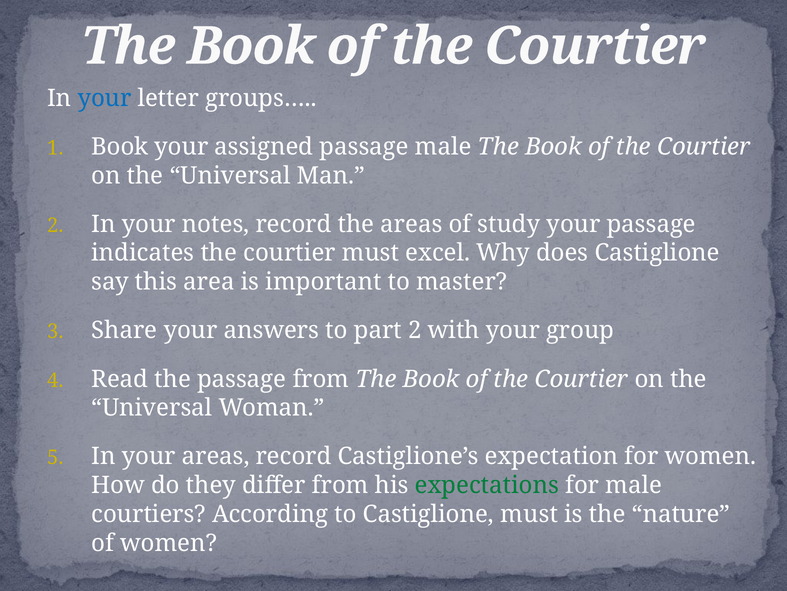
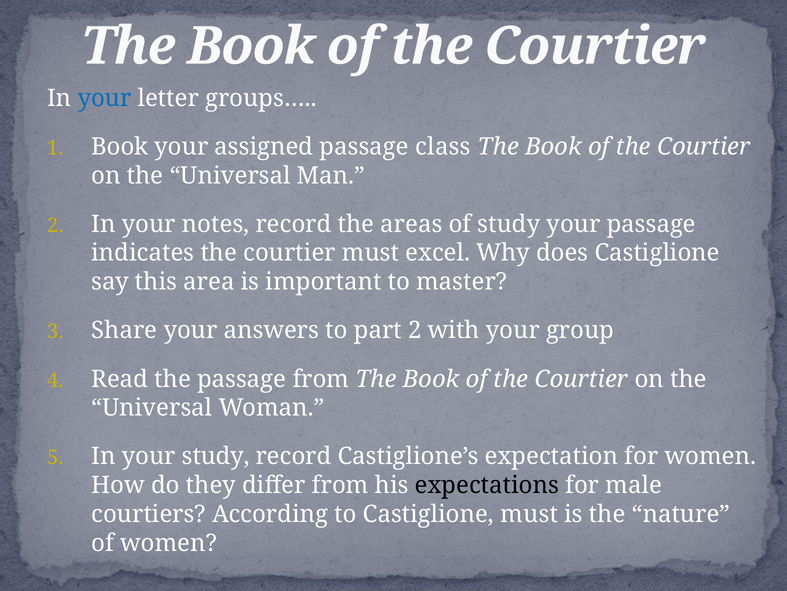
passage male: male -> class
your areas: areas -> study
expectations colour: green -> black
